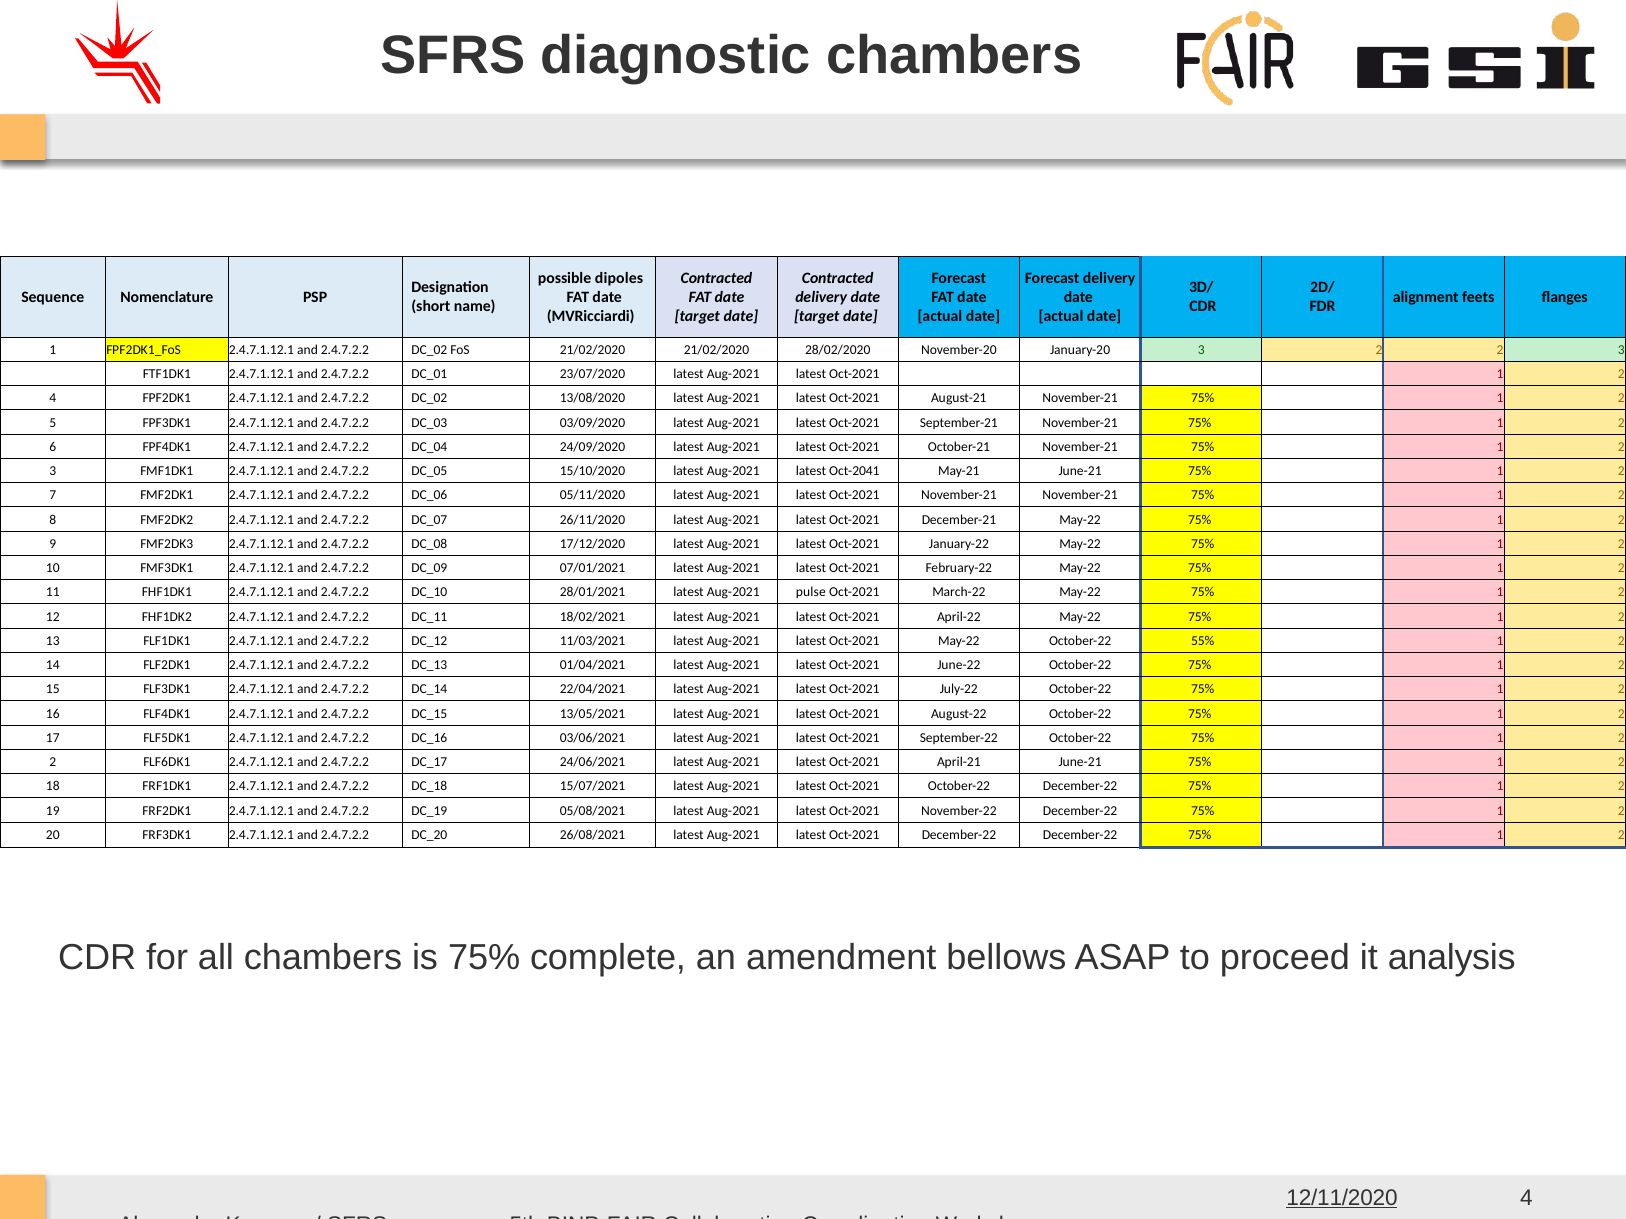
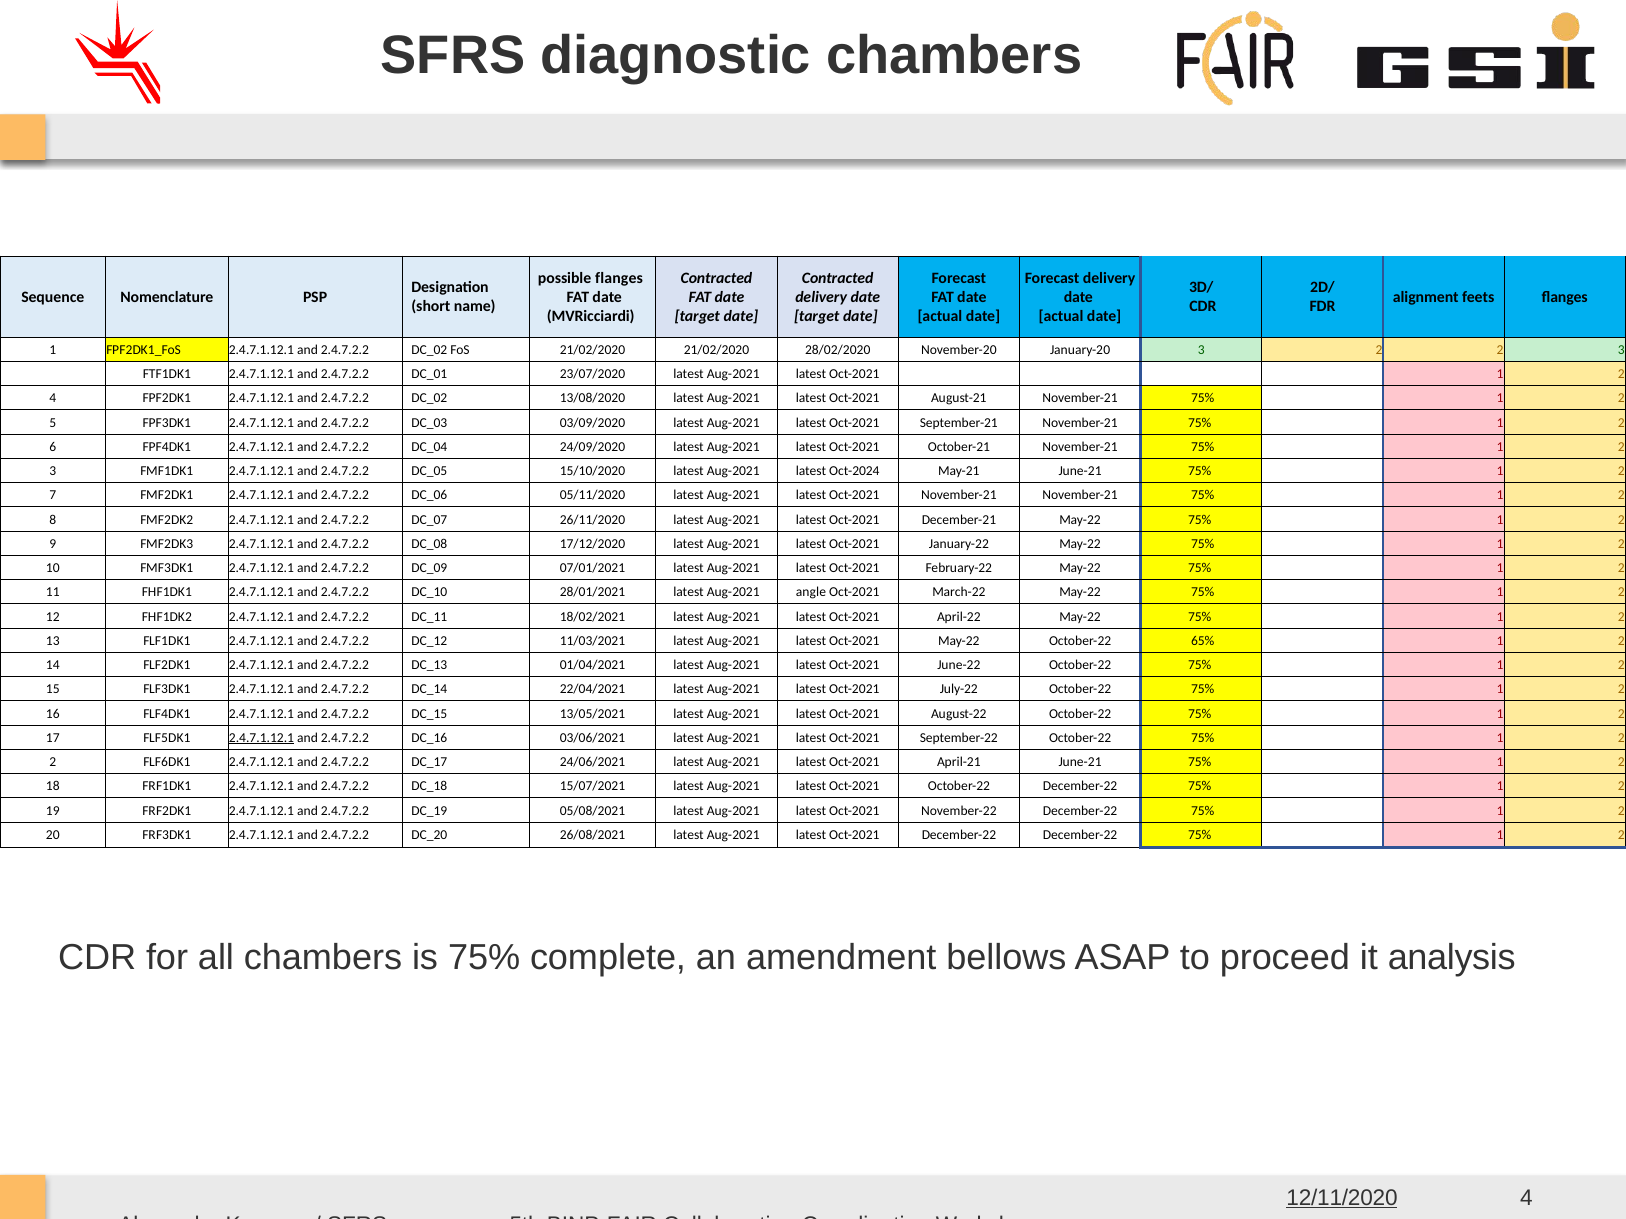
possible dipoles: dipoles -> flanges
Oct-2041: Oct-2041 -> Oct-2024
pulse: pulse -> angle
55%: 55% -> 65%
2.4.7.1.12.1 at (262, 738) underline: none -> present
